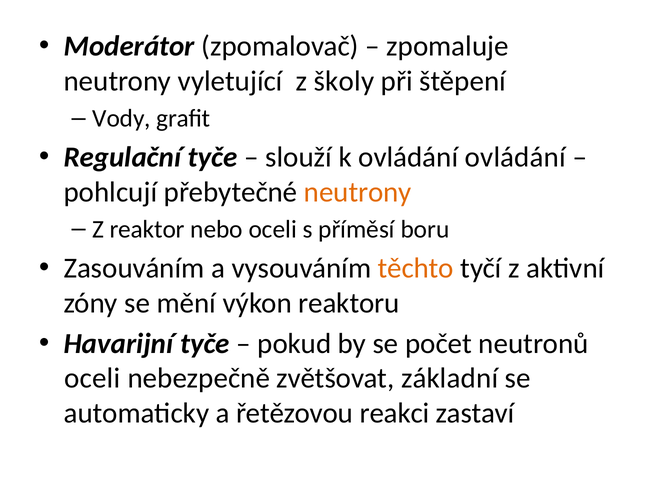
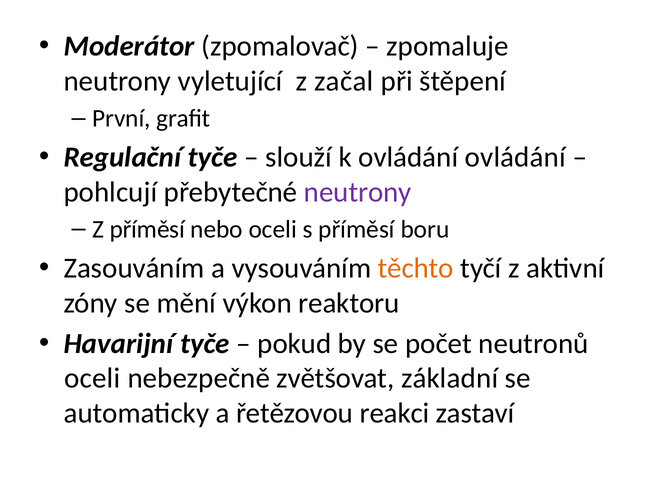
školy: školy -> začal
Vody: Vody -> První
neutrony at (358, 192) colour: orange -> purple
Z reaktor: reaktor -> příměsí
